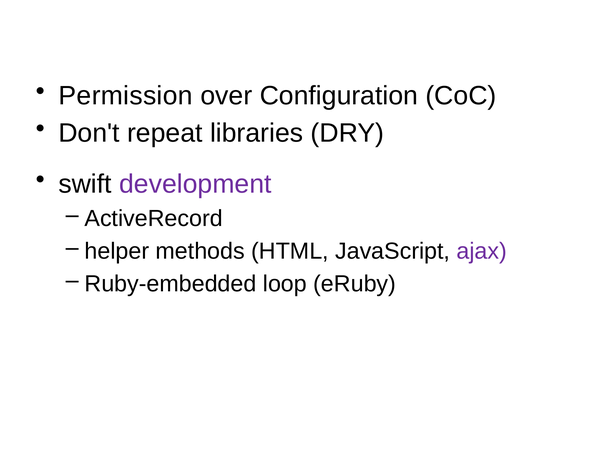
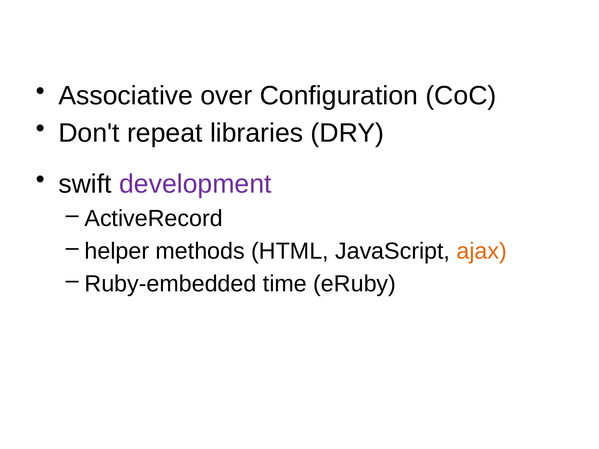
Permission: Permission -> Associative
ajax colour: purple -> orange
loop: loop -> time
